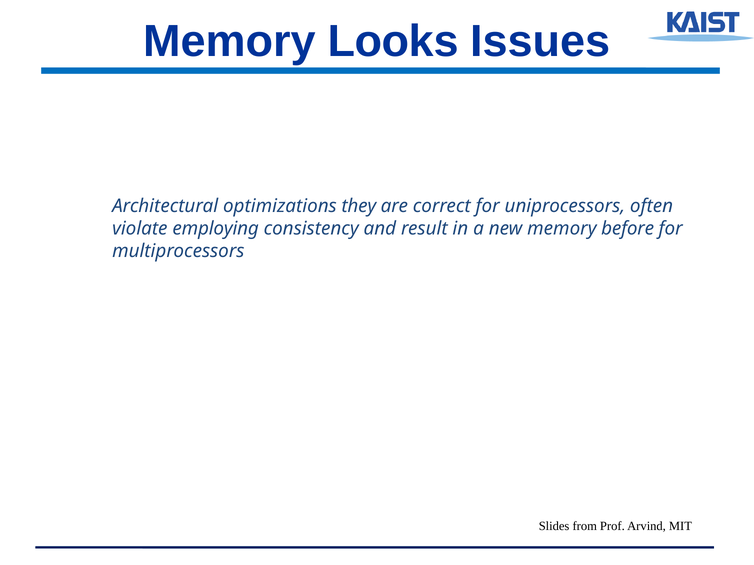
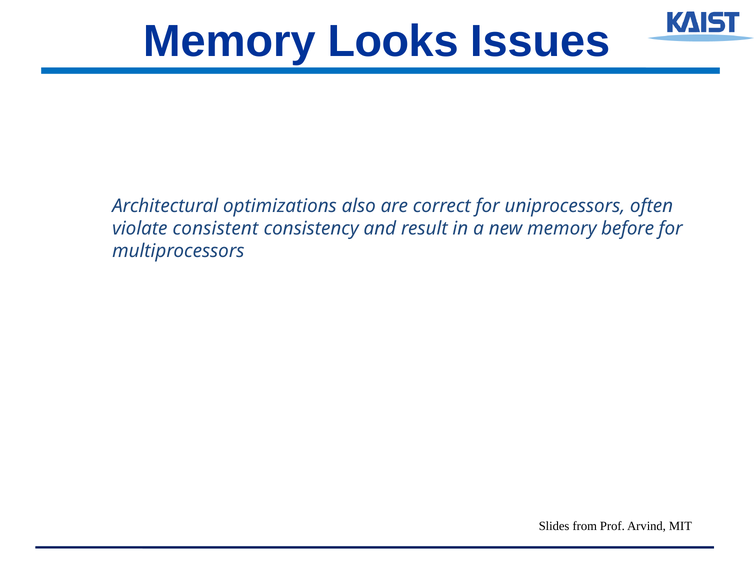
they: they -> also
employing: employing -> consistent
